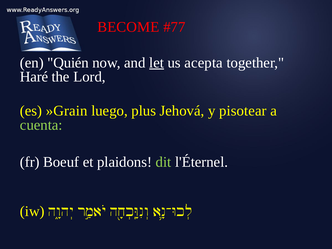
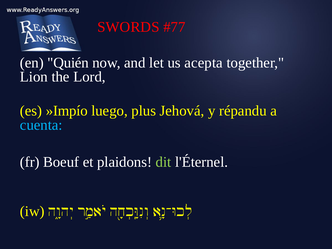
BECOME: BECOME -> SWORDS
let underline: present -> none
Haré: Haré -> Lion
»Grain: »Grain -> »Impío
pisotear: pisotear -> répandu
cuenta colour: light green -> light blue
